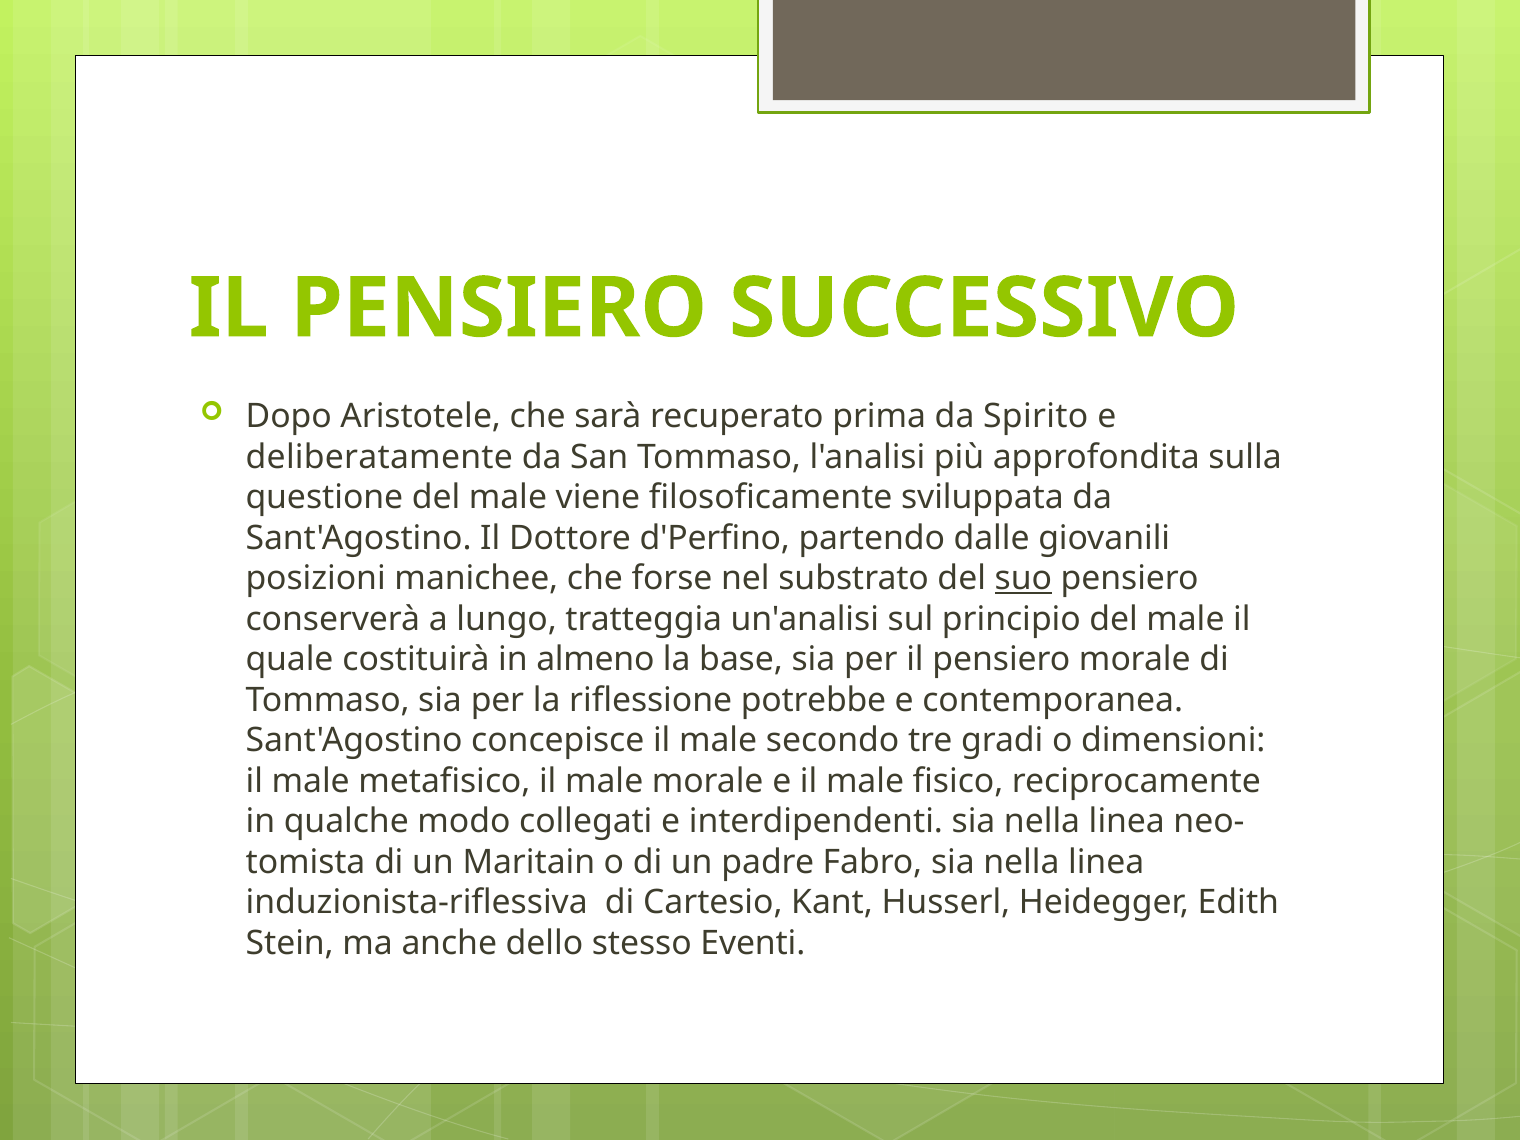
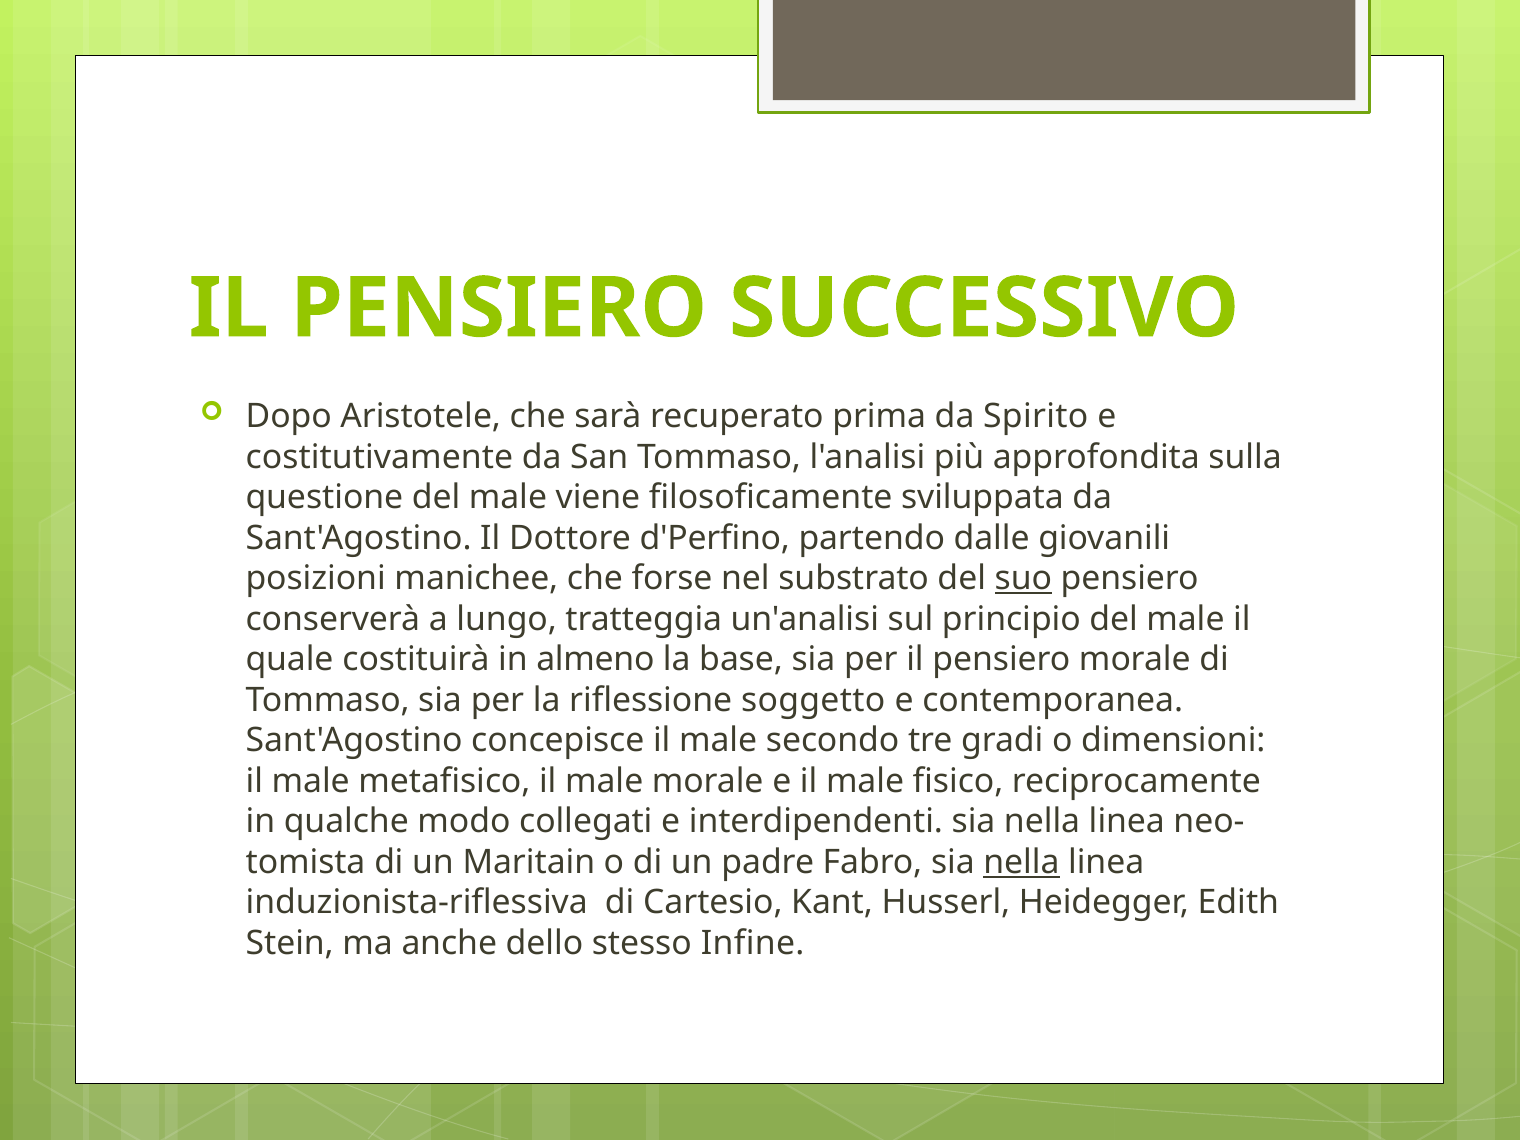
deliberatamente: deliberatamente -> costitutivamente
potrebbe: potrebbe -> soggetto
nella at (1021, 862) underline: none -> present
Eventi: Eventi -> Infine
